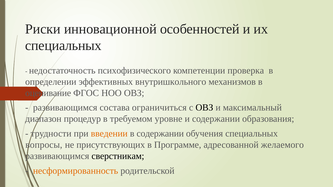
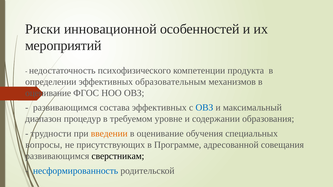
специальных at (63, 46): специальных -> мероприятий
проверка: проверка -> продукта
внутришкольного: внутришкольного -> образовательным
состава ограничиться: ограничиться -> эффективных
ОВЗ at (204, 108) colour: black -> blue
содержании at (160, 134): содержании -> оценивание
желаемого: желаемого -> совещания
несформированность colour: orange -> blue
